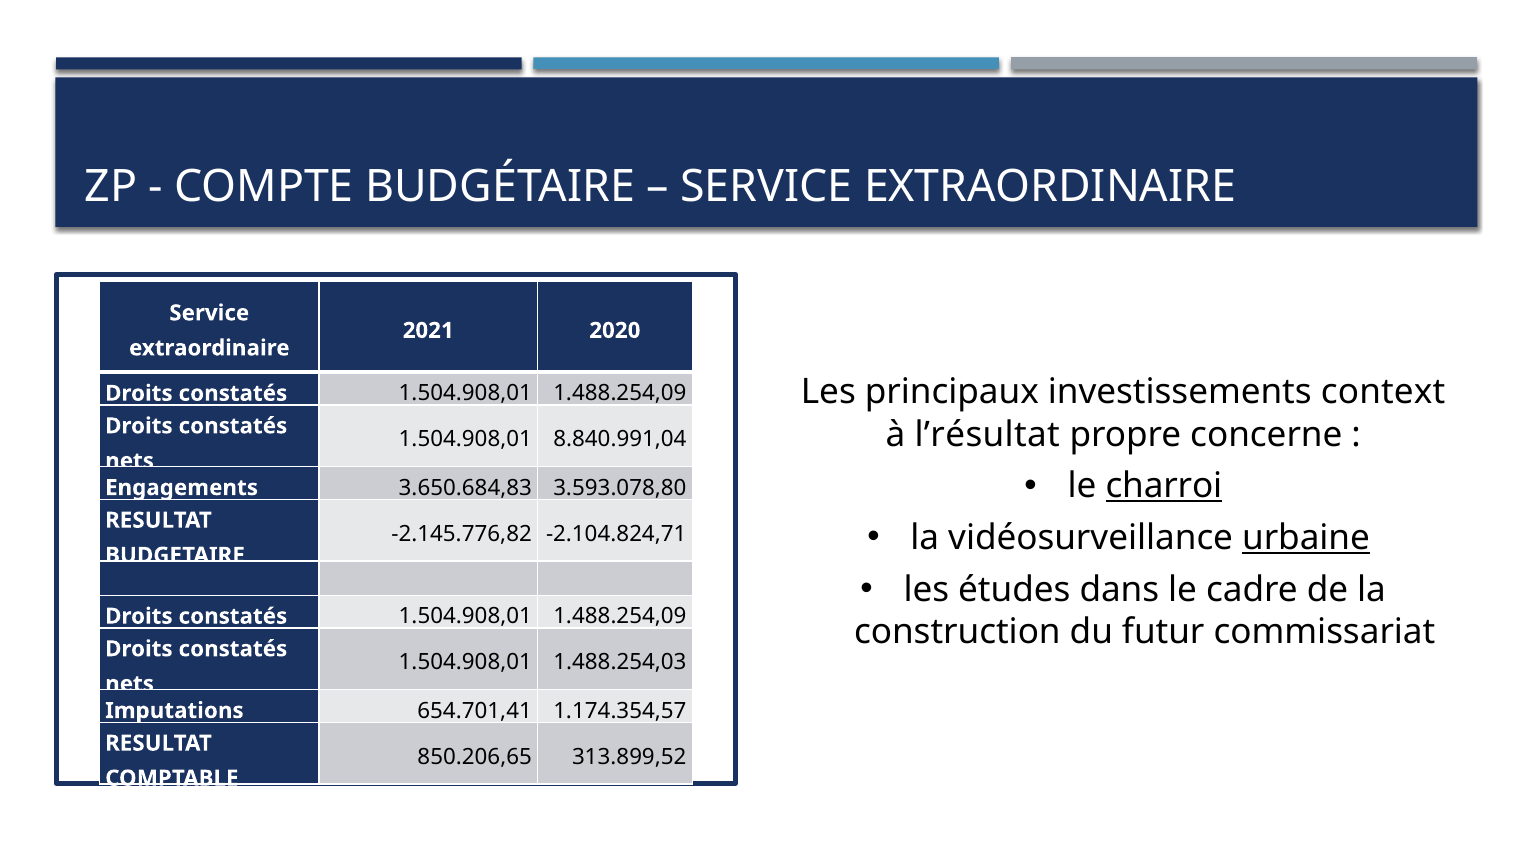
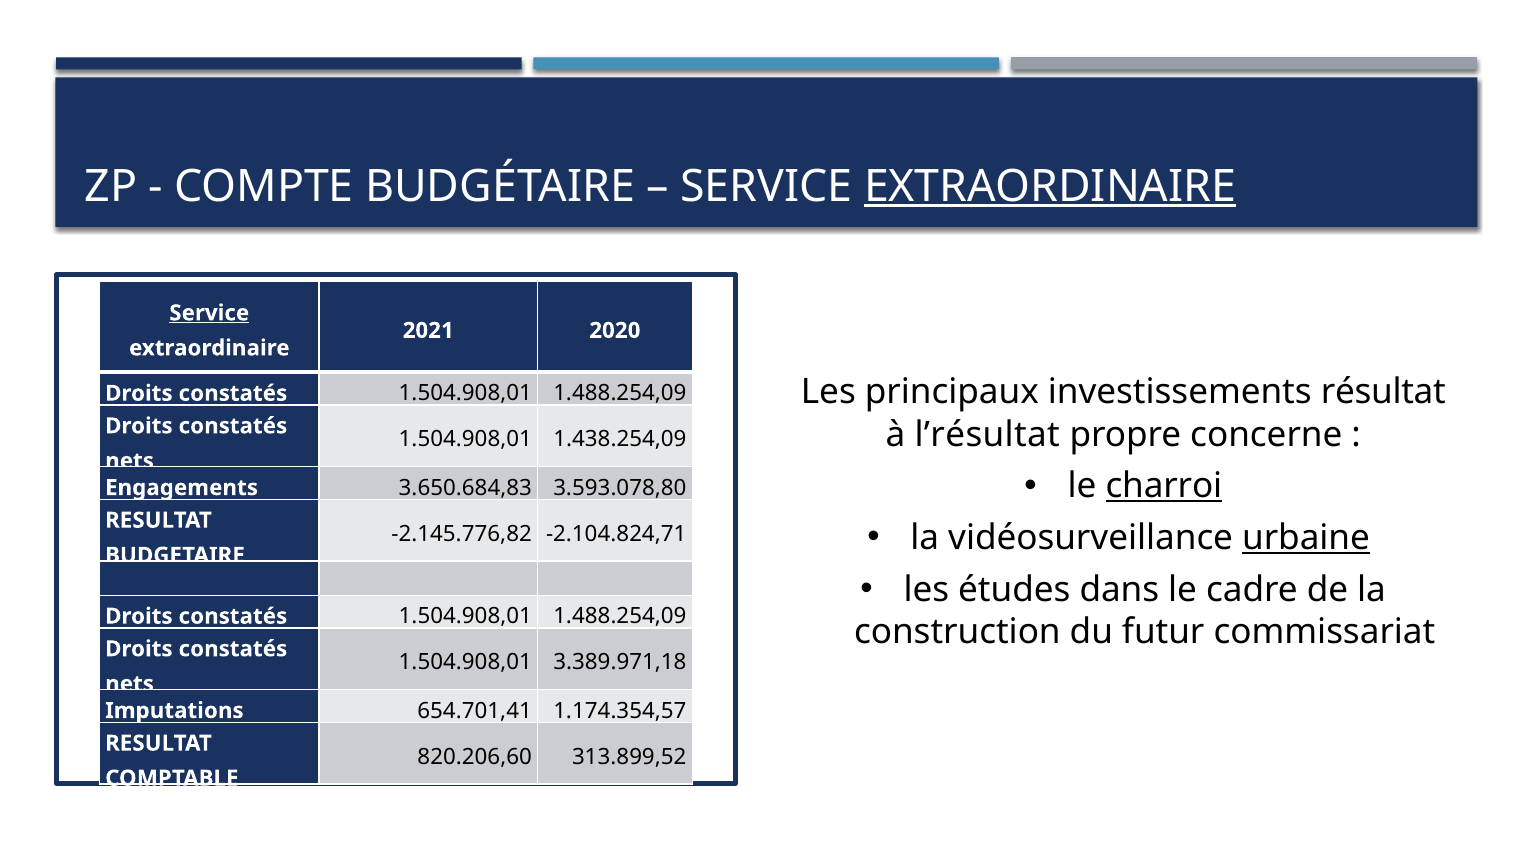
EXTRAORDINAIRE at (1050, 186) underline: none -> present
Service at (209, 313) underline: none -> present
context: context -> résultat
8.840.991,04: 8.840.991,04 -> 1.438.254,09
1.488.254,03: 1.488.254,03 -> 3.389.971,18
850.206,65: 850.206,65 -> 820.206,60
